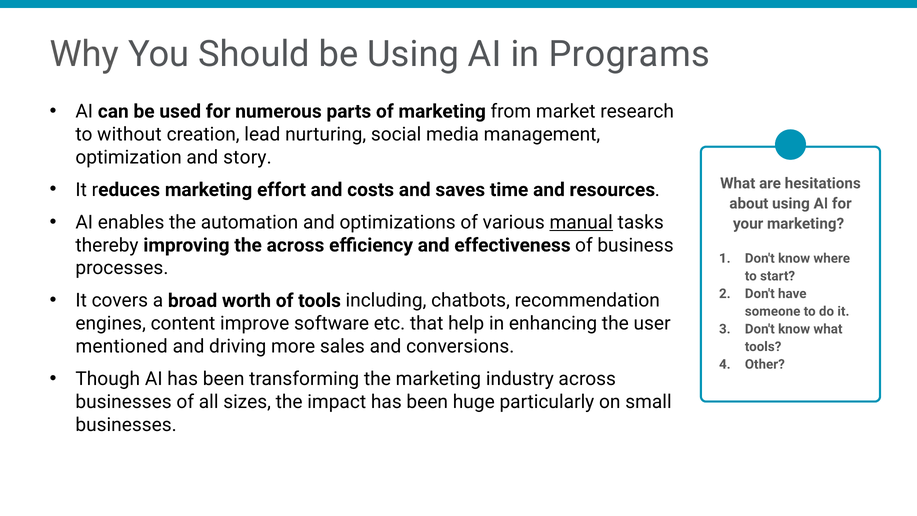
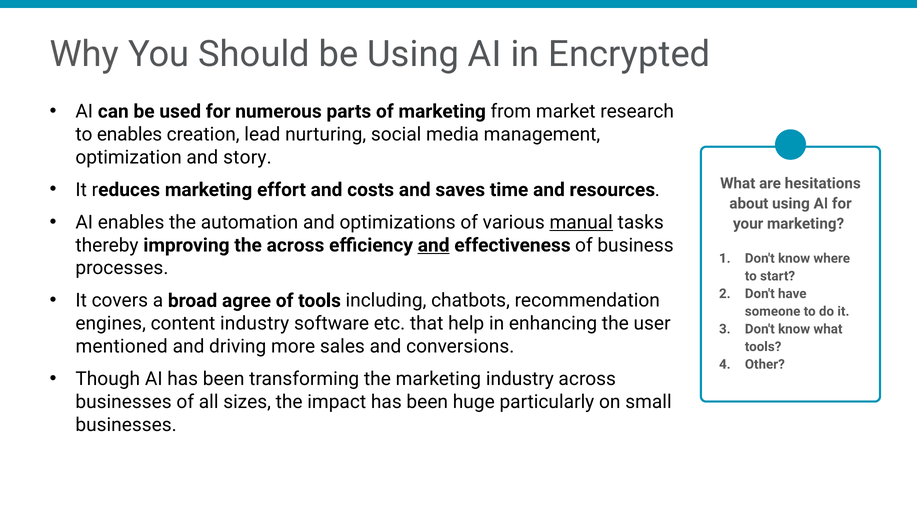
Programs: Programs -> Encrypted
to without: without -> enables
and at (434, 245) underline: none -> present
worth: worth -> agree
content improve: improve -> industry
